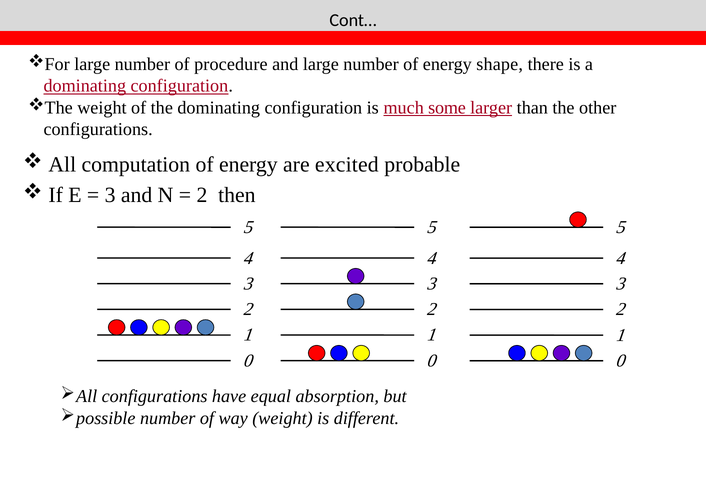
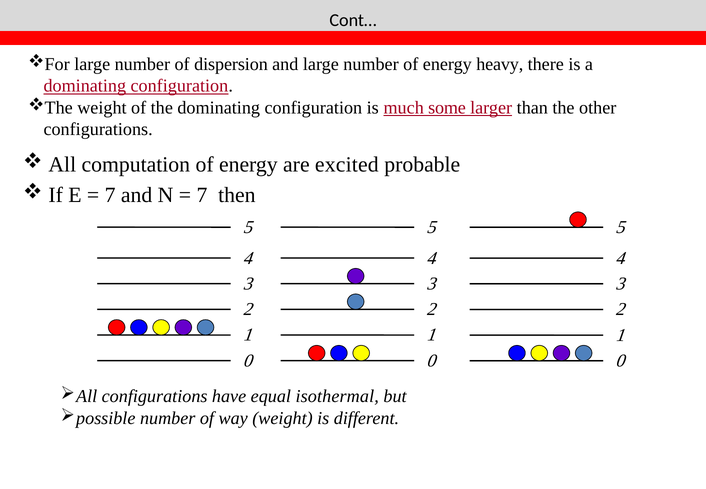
procedure: procedure -> dispersion
shape: shape -> heavy
3 at (110, 195): 3 -> 7
2 at (202, 195): 2 -> 7
absorption: absorption -> isothermal
